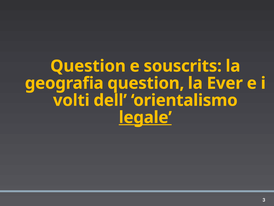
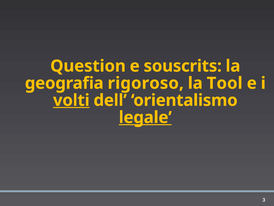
geografia question: question -> rigoroso
Ever: Ever -> Tool
volti underline: none -> present
